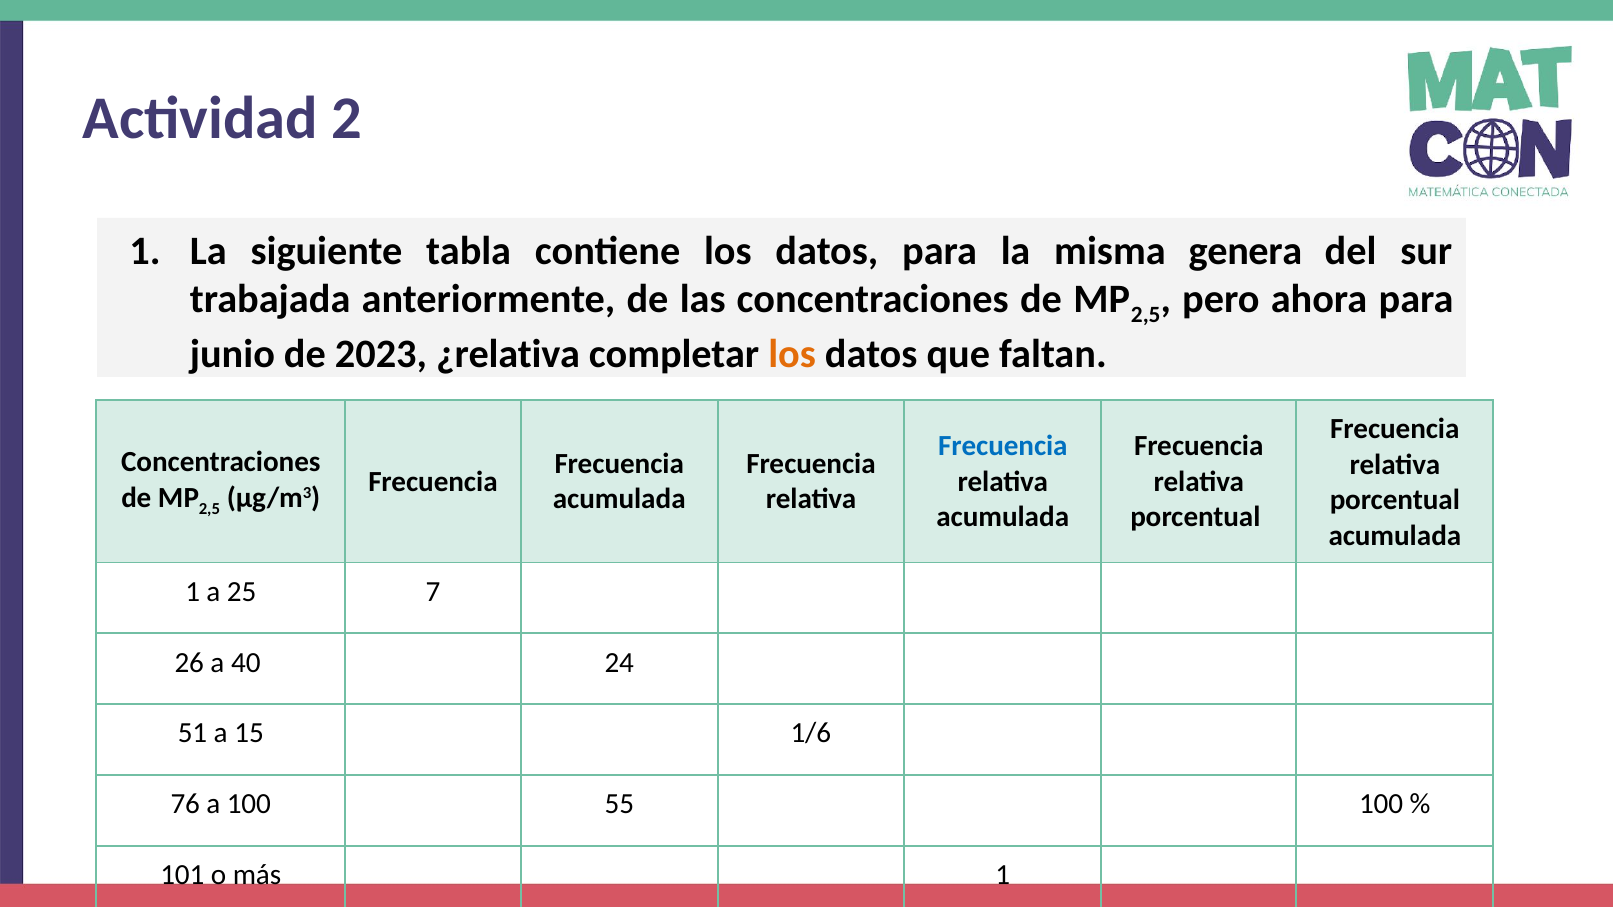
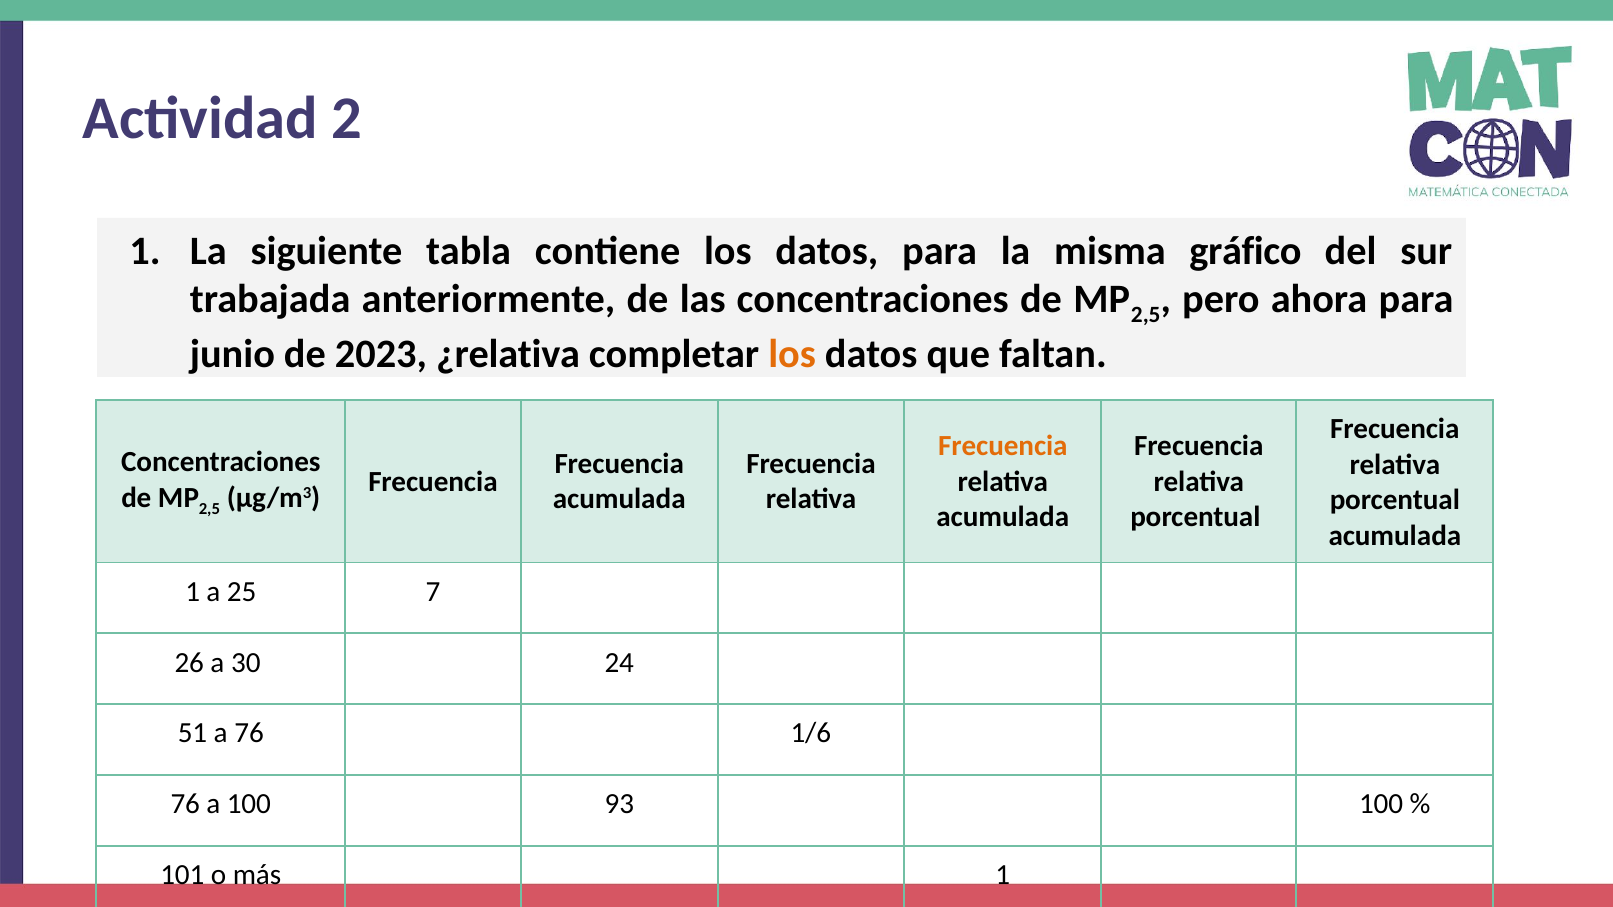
genera: genera -> gráfico
Frecuencia at (1003, 446) colour: blue -> orange
40: 40 -> 30
a 15: 15 -> 76
55: 55 -> 93
